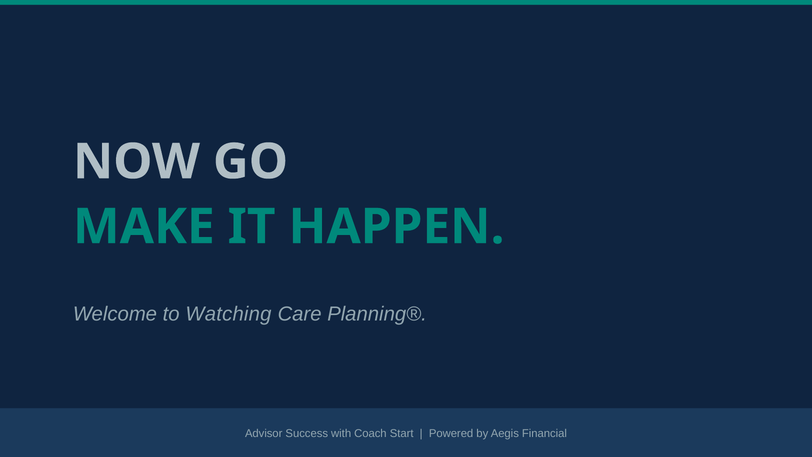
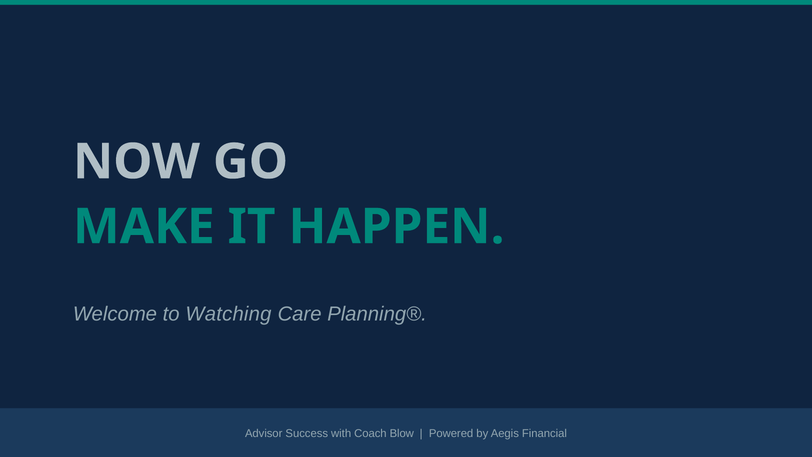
Start: Start -> Blow
